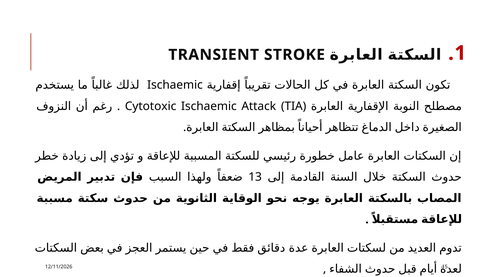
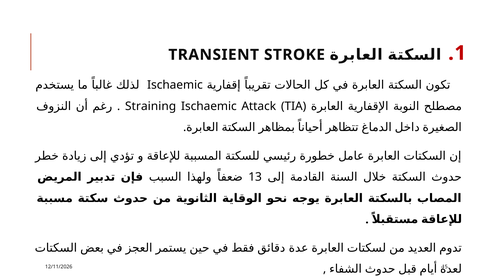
Cytotoxic: Cytotoxic -> Straining
